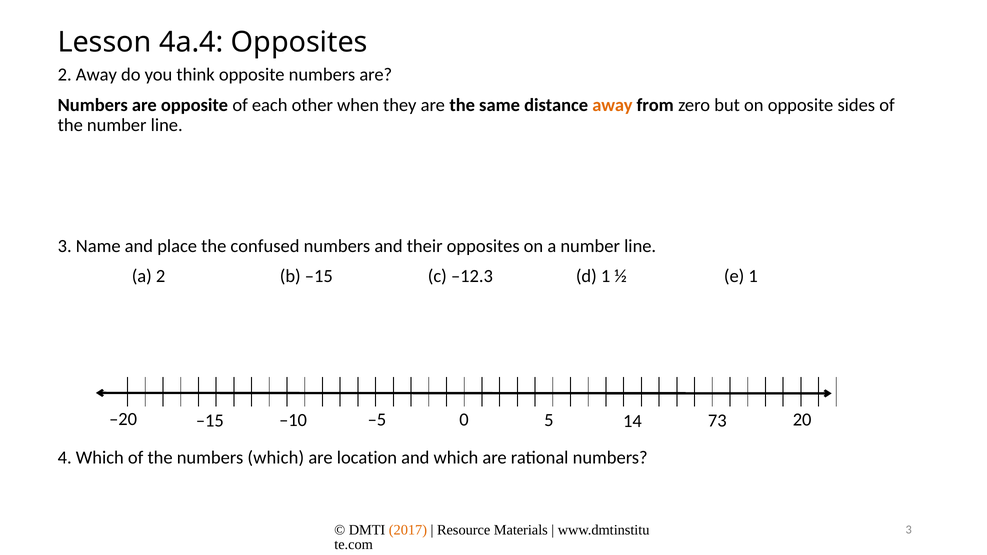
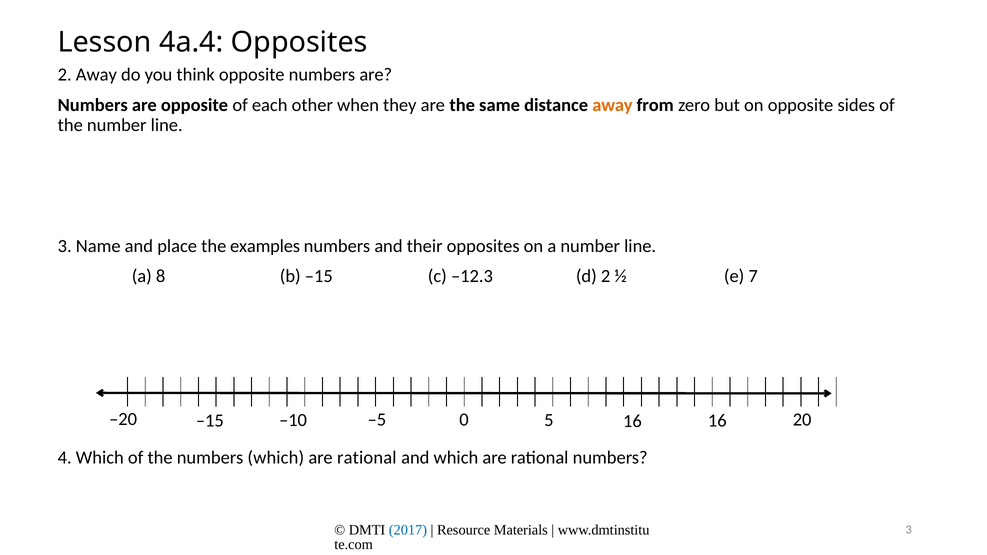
confused: confused -> examples
a 2: 2 -> 8
d 1: 1 -> 2
e 1: 1 -> 7
–20 73: 73 -> 16
–10 14: 14 -> 16
location at (367, 458): location -> rational
2017 colour: orange -> blue
